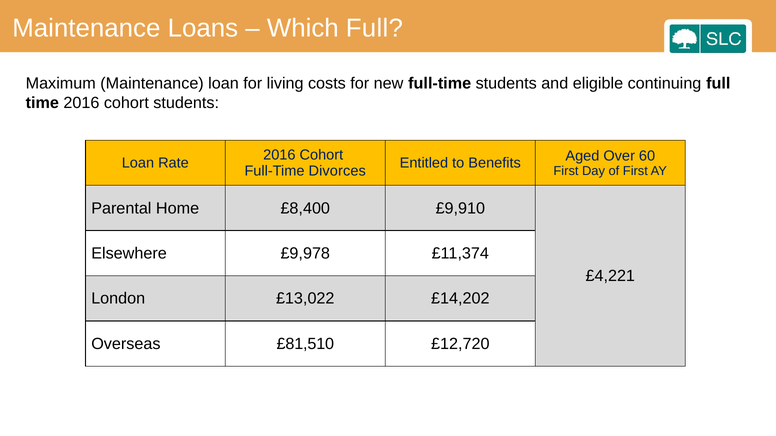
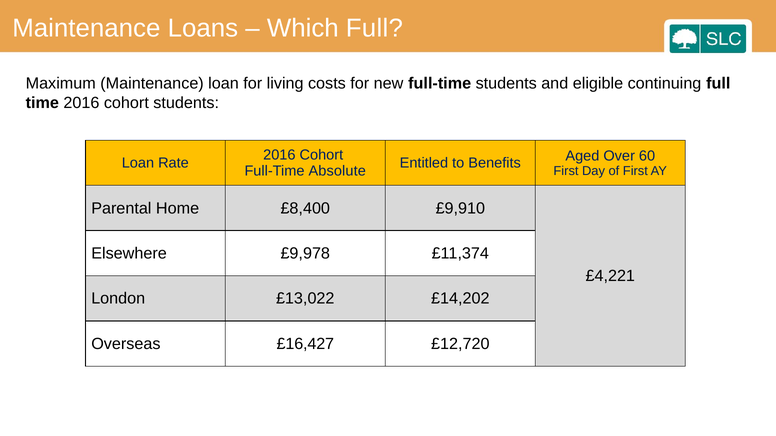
Divorces: Divorces -> Absolute
£81,510: £81,510 -> £16,427
